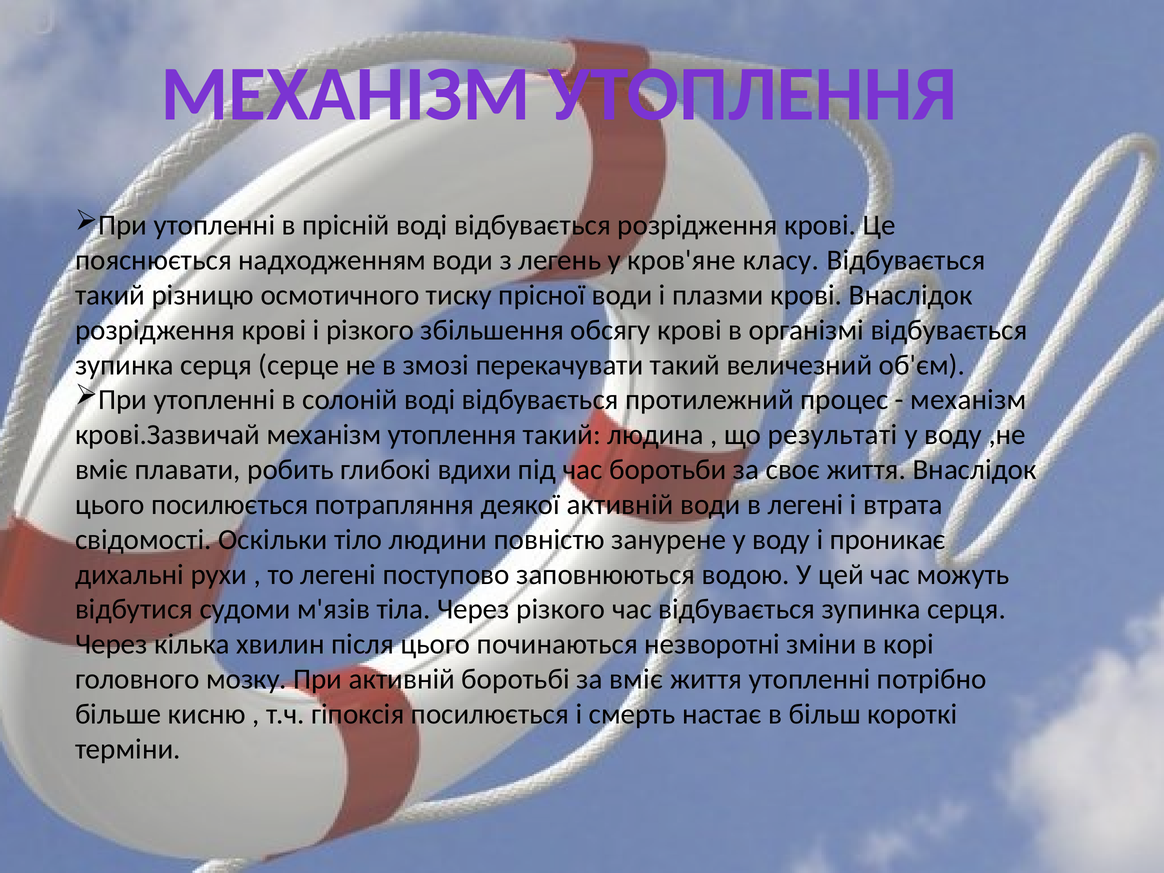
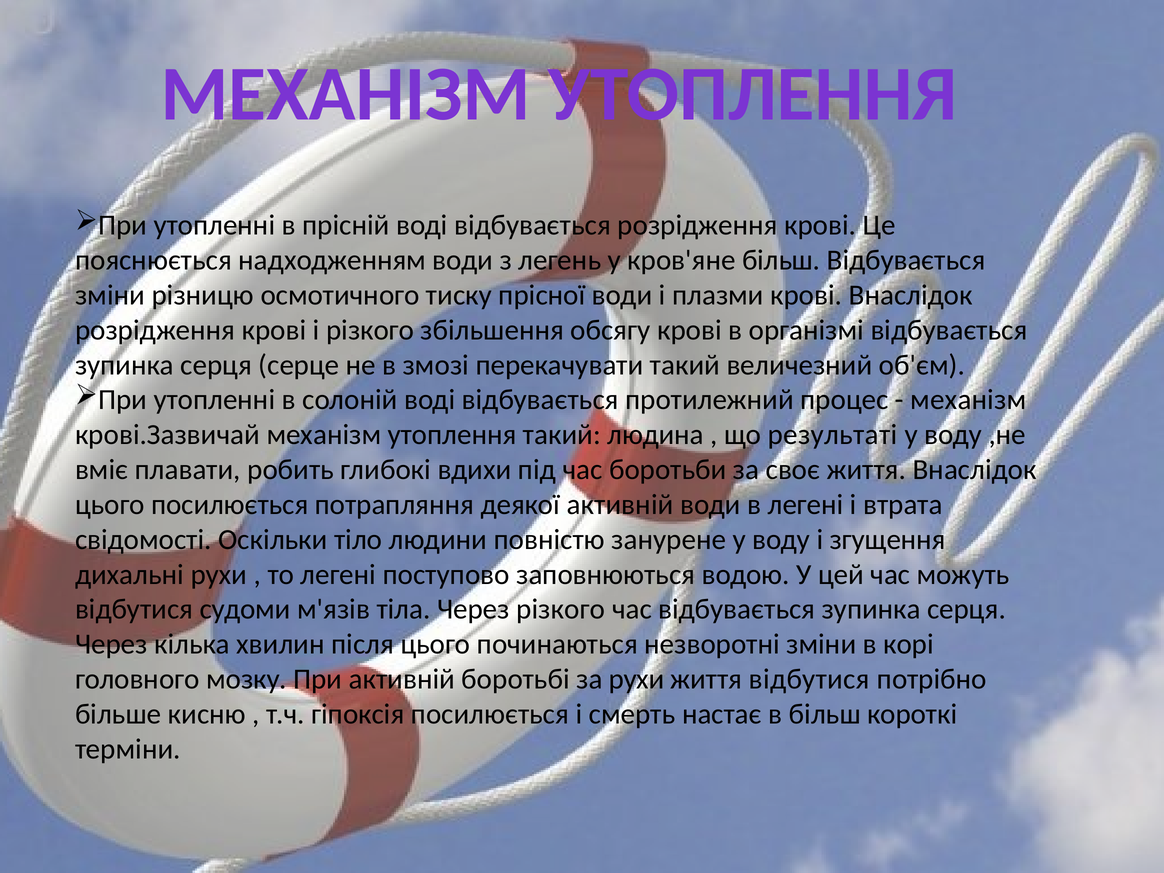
кров'яне класу: класу -> більш
такий at (110, 295): такий -> зміни
проникає: проникає -> згущення
за вміє: вміє -> рухи
життя утопленні: утопленні -> відбутися
